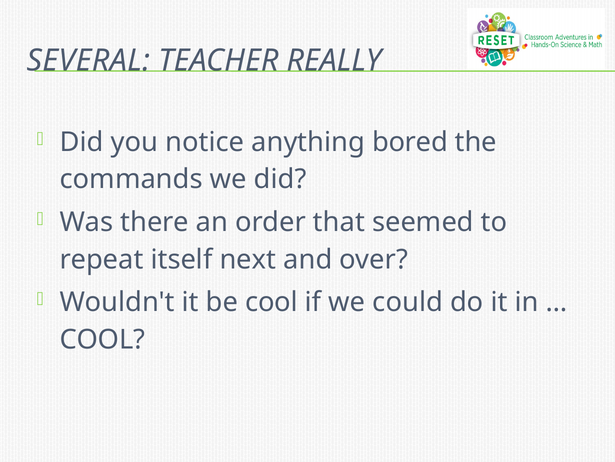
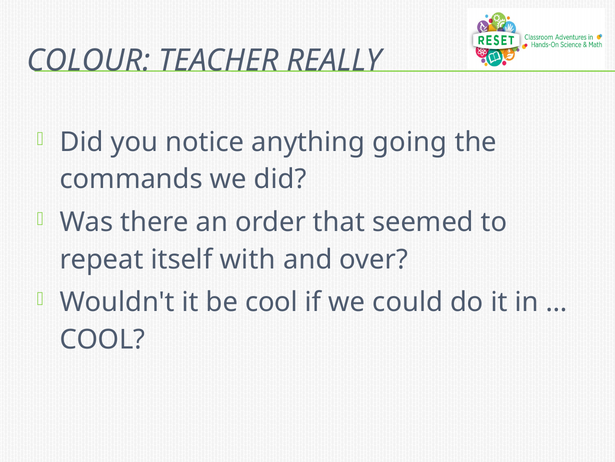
SEVERAL: SEVERAL -> COLOUR
bored: bored -> going
next: next -> with
